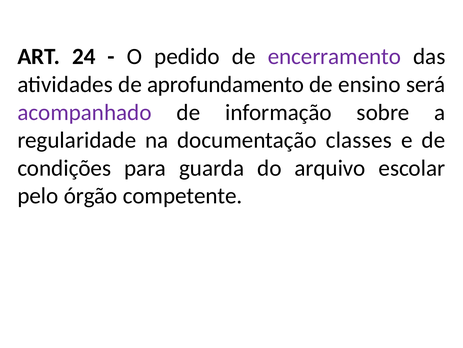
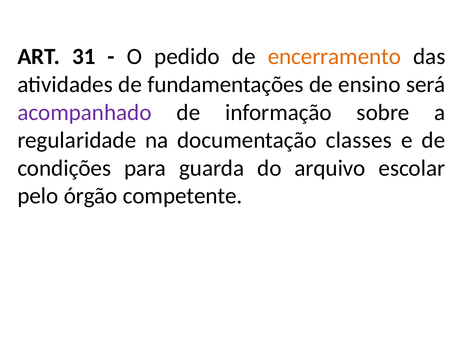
24: 24 -> 31
encerramento colour: purple -> orange
aprofundamento: aprofundamento -> fundamentações
